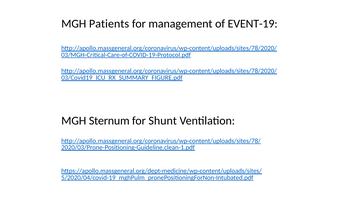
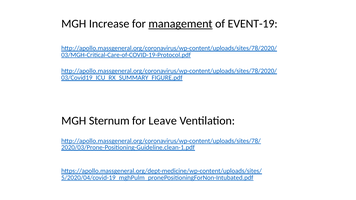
Patients: Patients -> Increase
management underline: none -> present
Shunt: Shunt -> Leave
